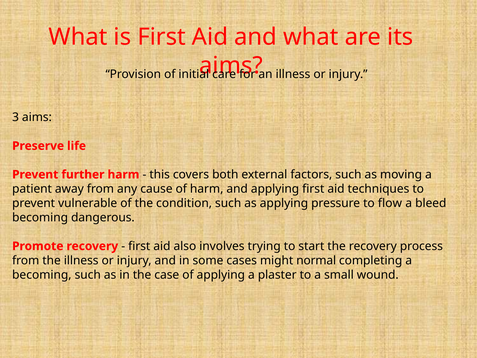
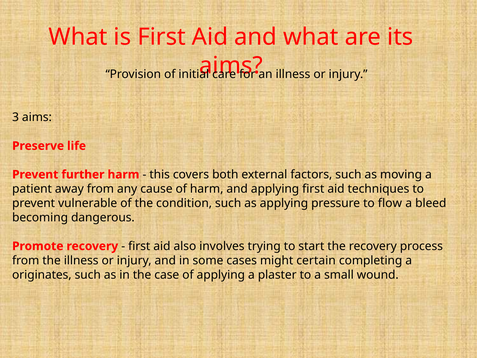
normal: normal -> certain
becoming at (42, 275): becoming -> originates
